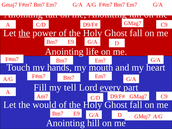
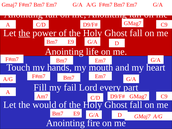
tell: tell -> fail
every underline: present -> none
hill: hill -> fire
